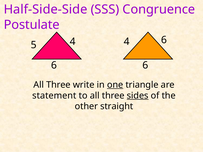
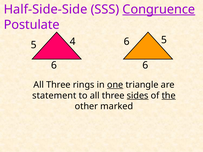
Congruence underline: none -> present
4 6: 6 -> 5
5 4: 4 -> 6
write: write -> rings
the underline: none -> present
straight: straight -> marked
